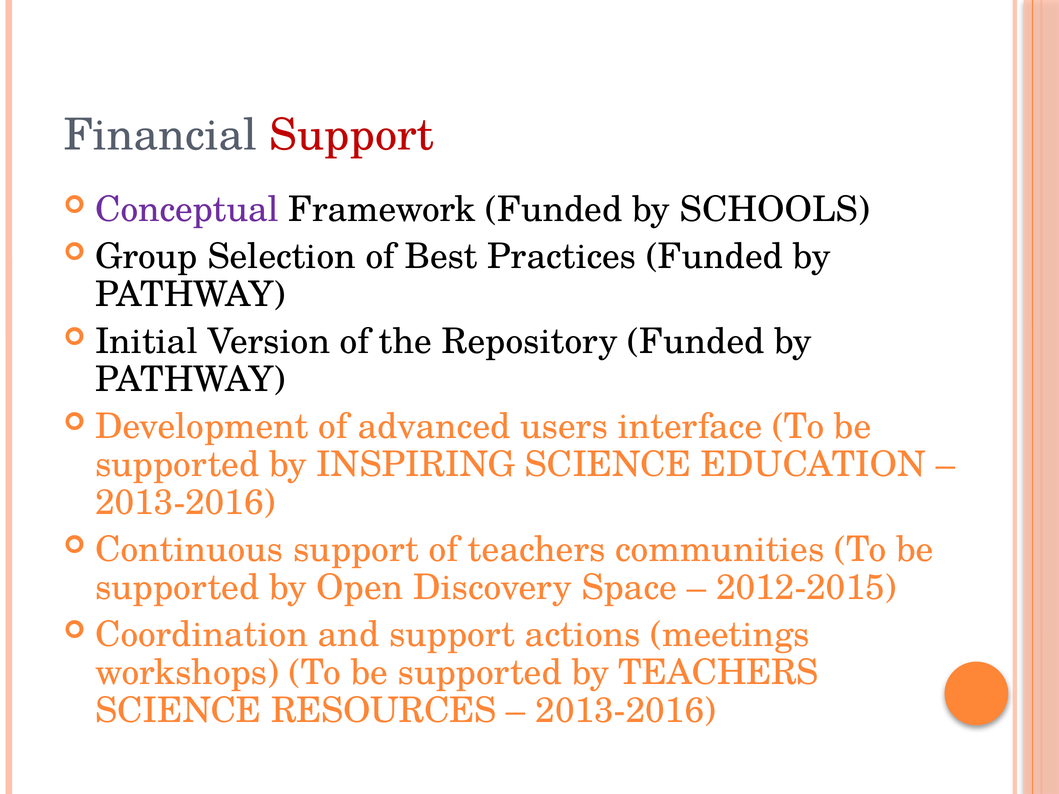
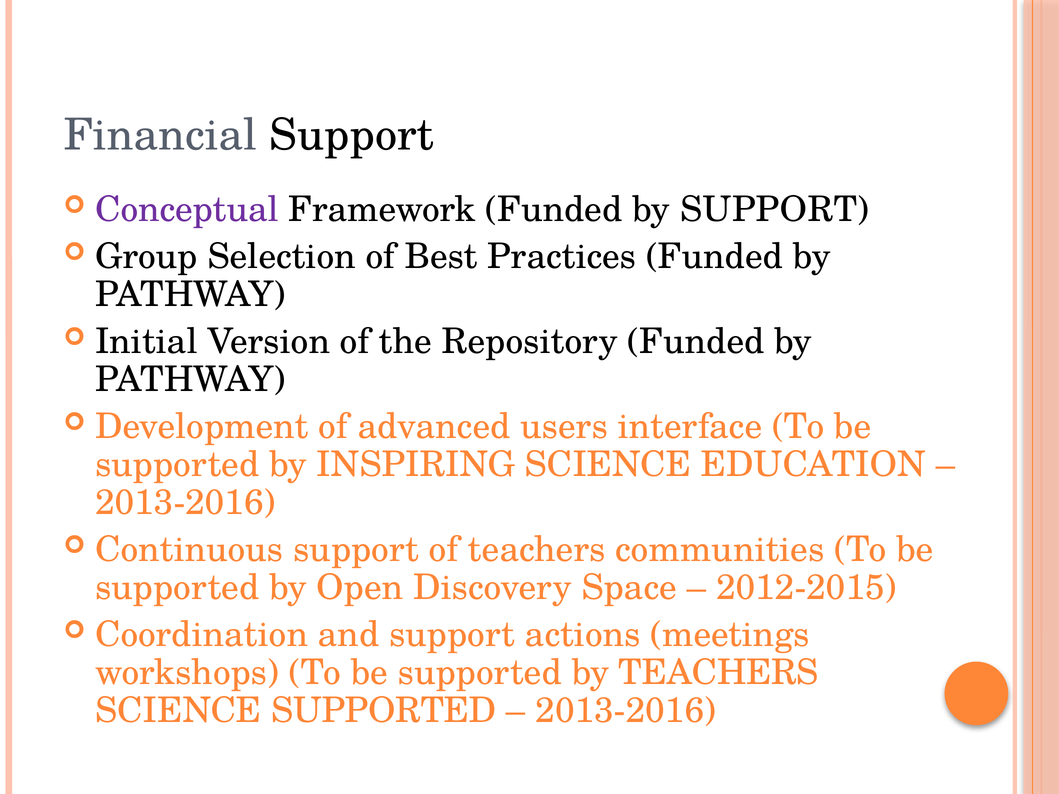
Support at (352, 135) colour: red -> black
by SCHOOLS: SCHOOLS -> SUPPORT
SCIENCE RESOURCES: RESOURCES -> SUPPORTED
